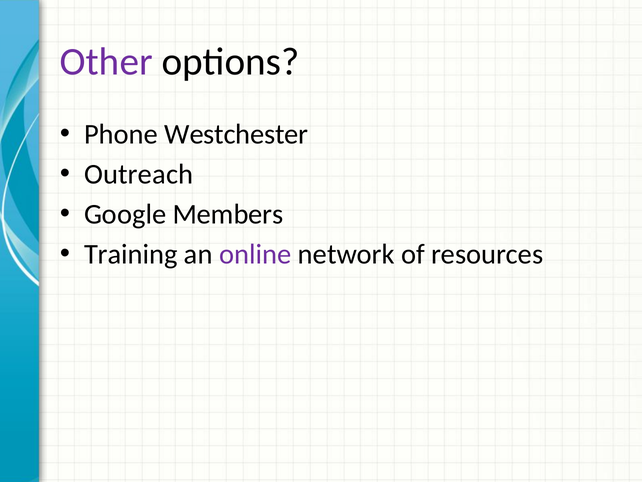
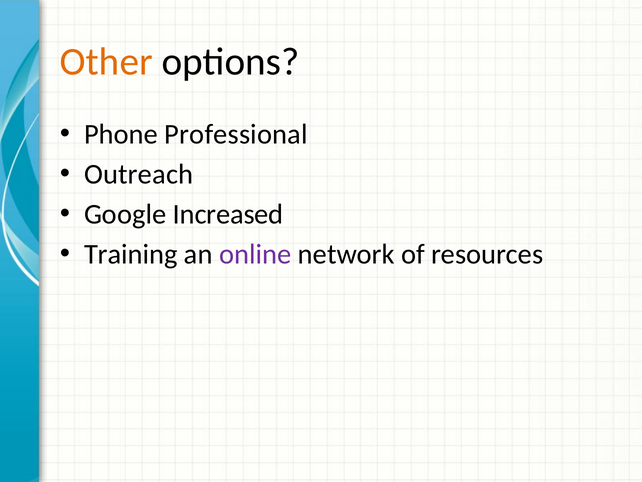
Other colour: purple -> orange
Westchester: Westchester -> Professional
Members: Members -> Increased
